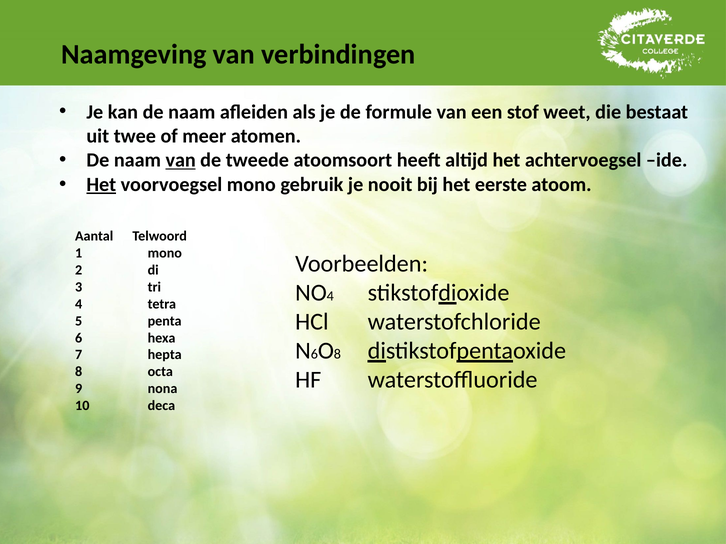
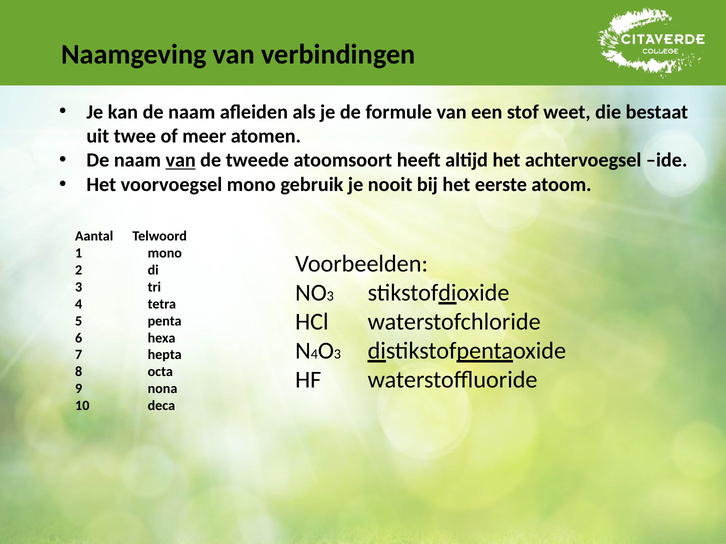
Het at (101, 185) underline: present -> none
4 at (330, 296): 4 -> 3
6 at (314, 354): 6 -> 4
8 at (337, 354): 8 -> 3
